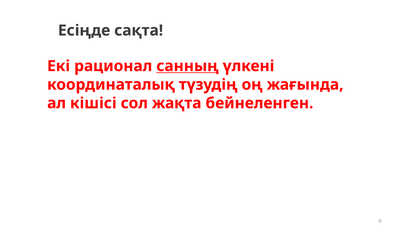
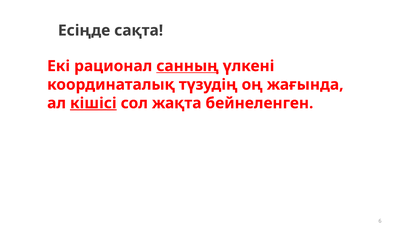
кішісі underline: none -> present
